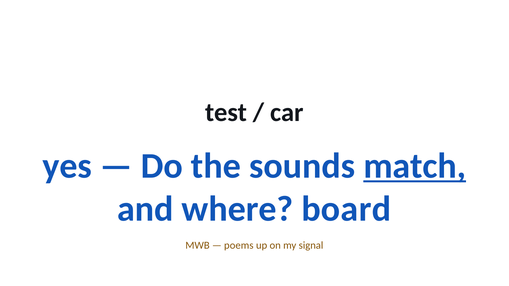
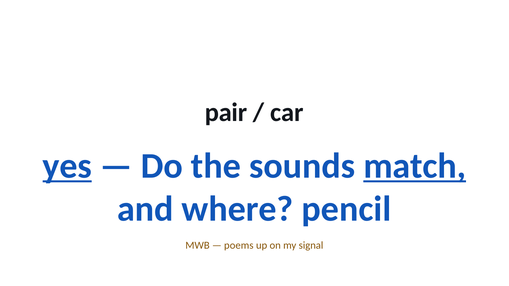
test: test -> pair
yes underline: none -> present
board: board -> pencil
